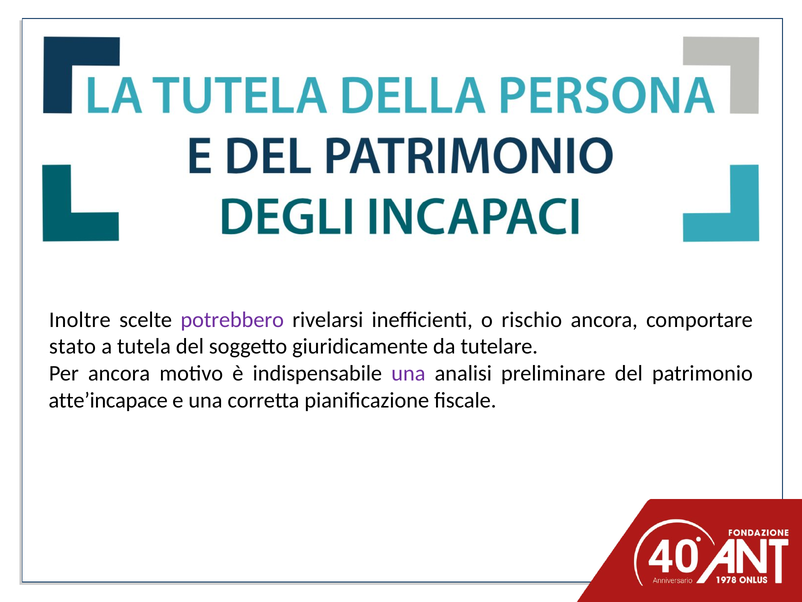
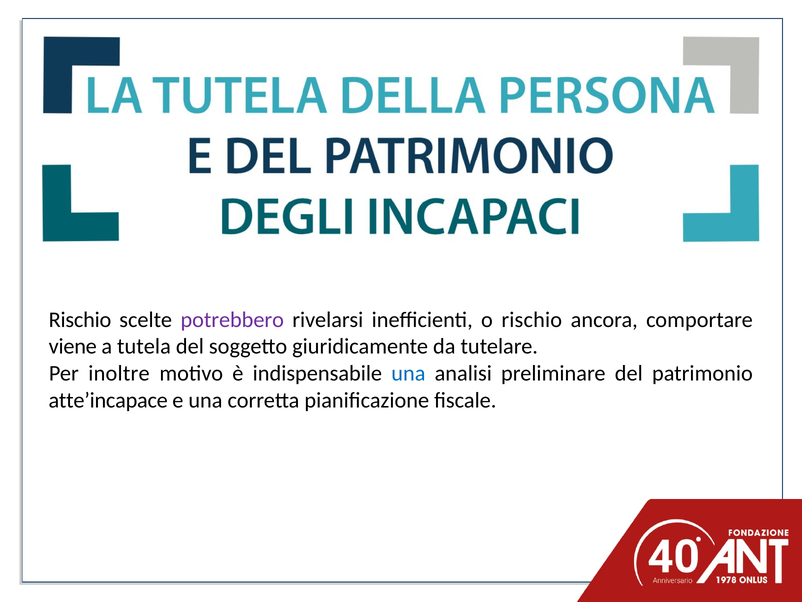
Inoltre at (80, 320): Inoltre -> Rischio
stato: stato -> viene
Per ancora: ancora -> inoltre
una at (408, 373) colour: purple -> blue
